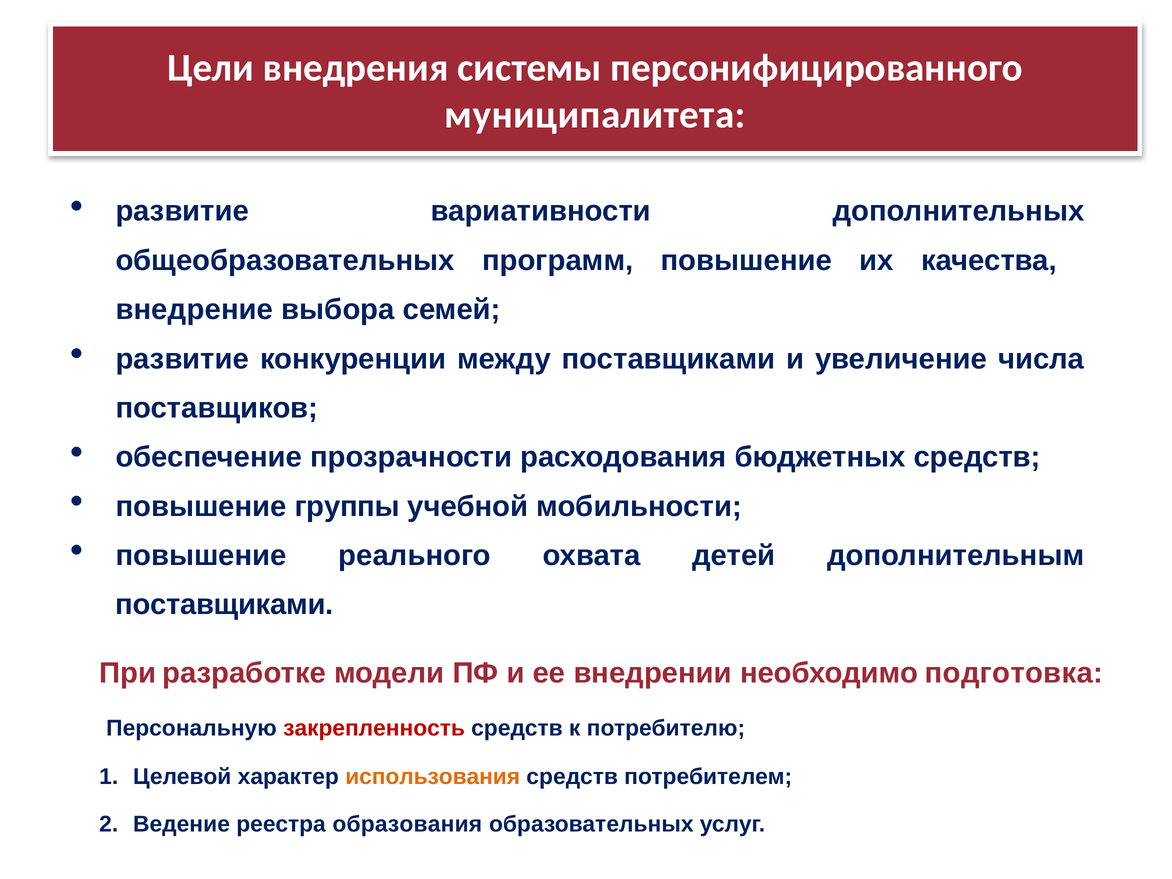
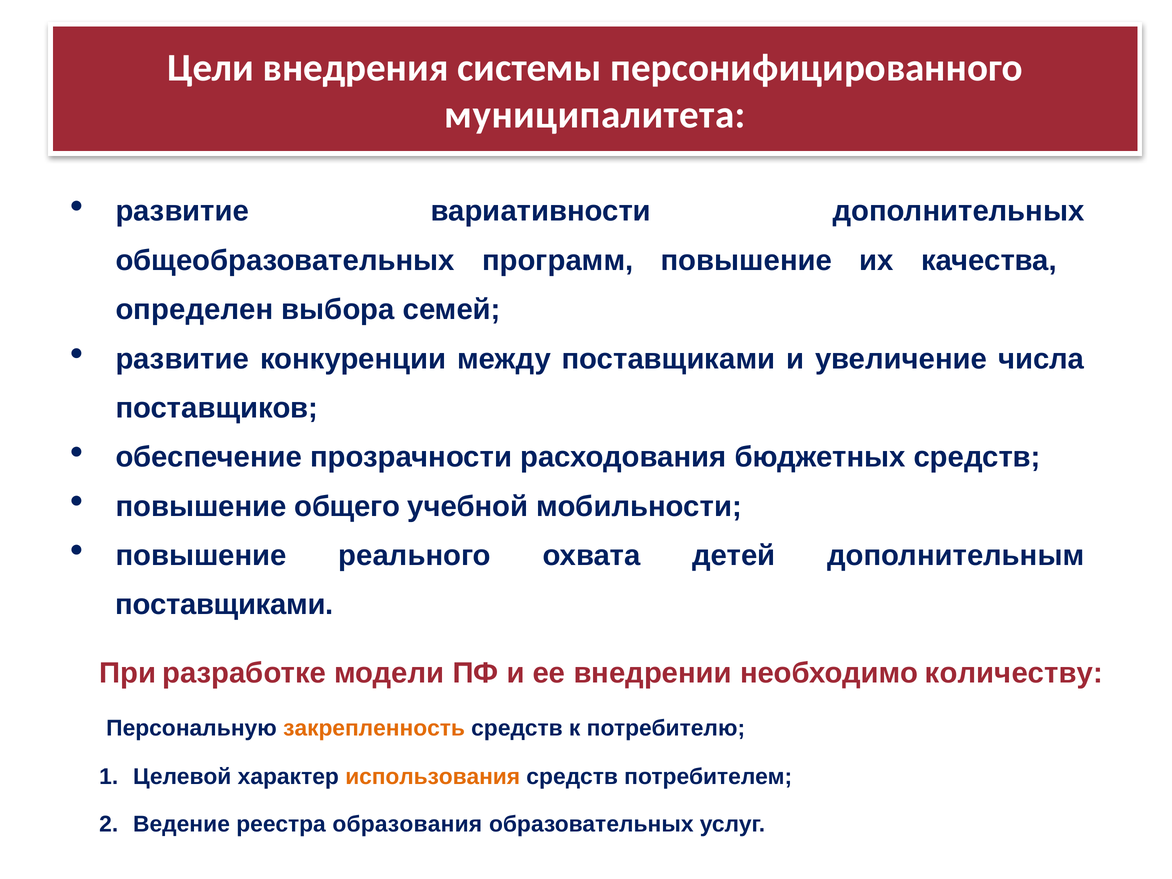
внедрение: внедрение -> определен
группы: группы -> общего
необходимо подготовка: подготовка -> количеству
закрепленность colour: red -> orange
